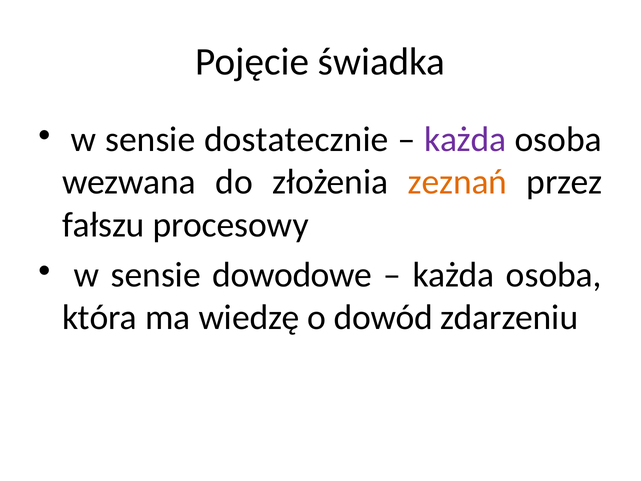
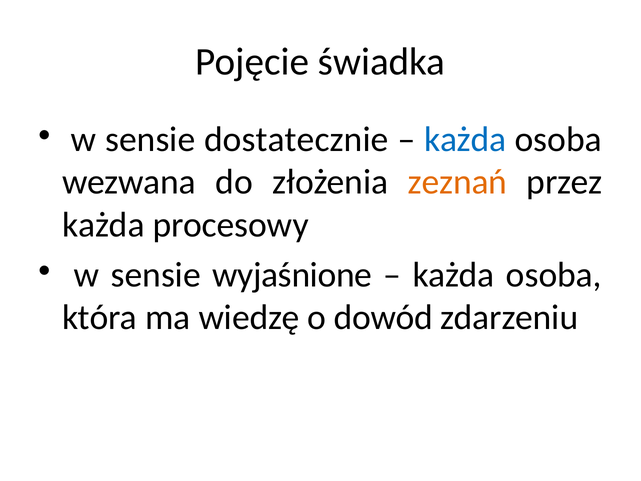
każda at (465, 139) colour: purple -> blue
fałszu at (103, 225): fałszu -> każda
dowodowe: dowodowe -> wyjaśnione
